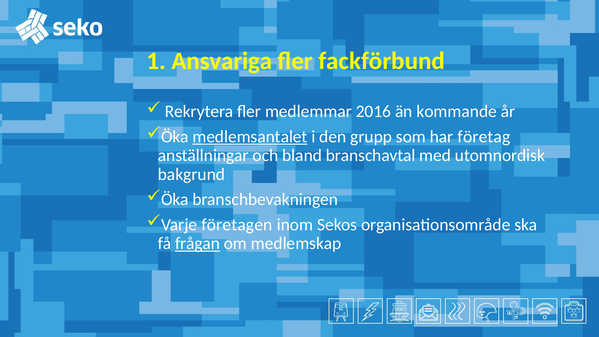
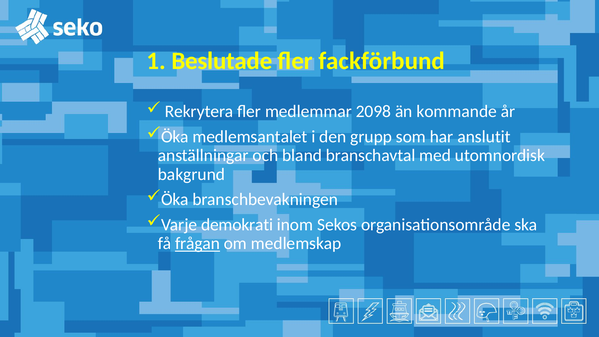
Ansvariga: Ansvariga -> Beslutade
2016: 2016 -> 2098
medlemsantalet underline: present -> none
företag: företag -> anslutit
företagen: företagen -> demokrati
